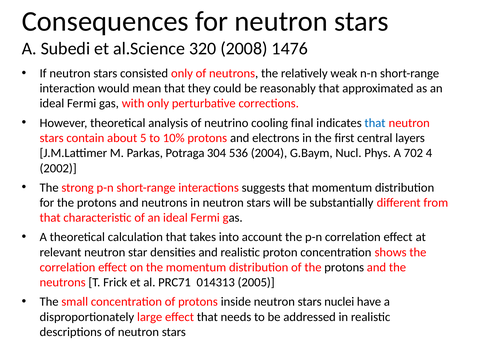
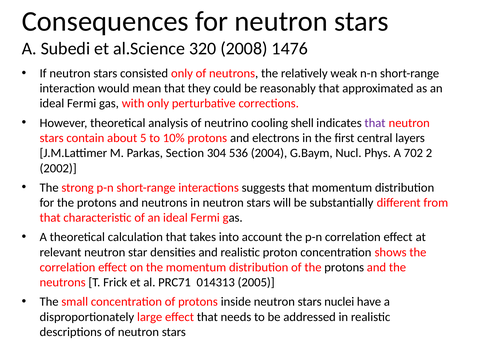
final: final -> shell
that at (375, 123) colour: blue -> purple
Potraga: Potraga -> Section
4: 4 -> 2
